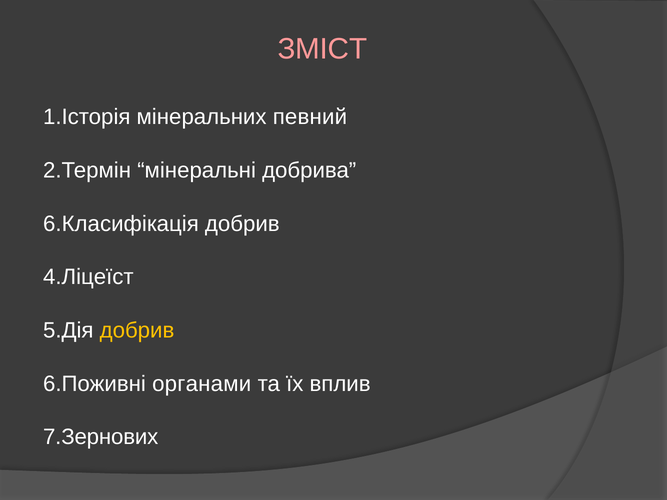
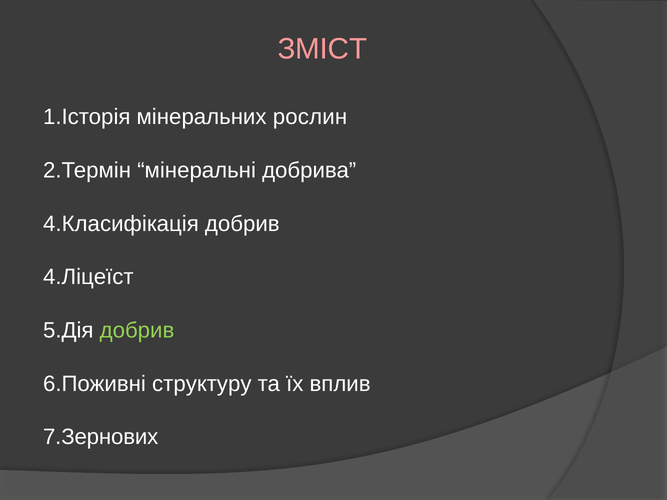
певний: певний -> рослин
6.Класифікація: 6.Класифікація -> 4.Класифікація
добрив at (137, 331) colour: yellow -> light green
органами: органами -> структуру
